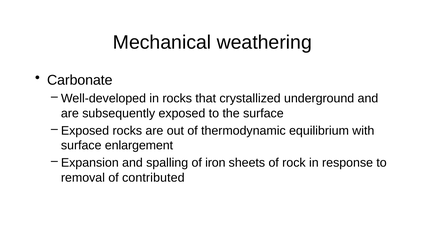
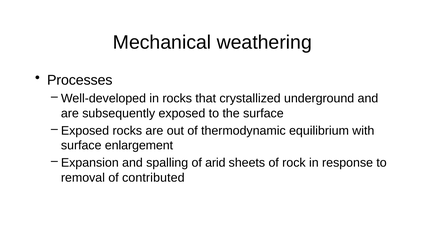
Carbonate: Carbonate -> Processes
iron: iron -> arid
